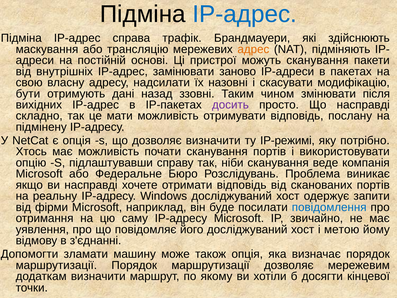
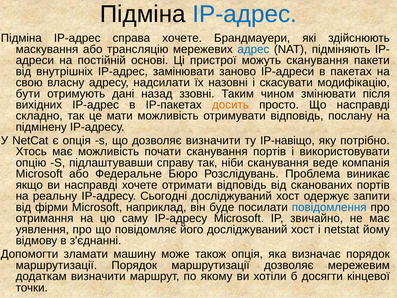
справа трафік: трафік -> хочете
адрес colour: orange -> blue
досить colour: purple -> orange
IP-режимі: IP-режимі -> IP-навіщо
Windows: Windows -> Сьогодні
метою: метою -> netstat
